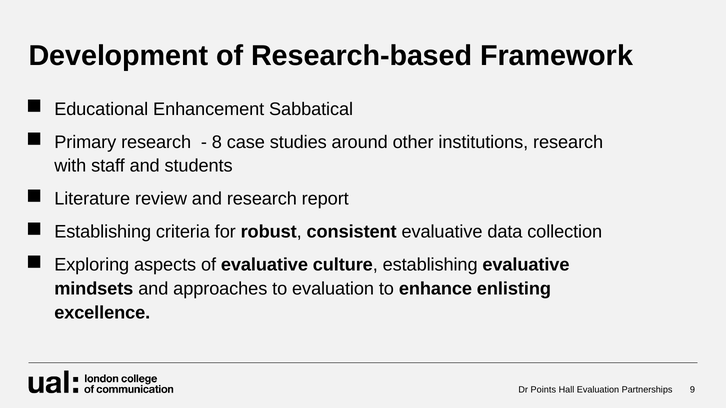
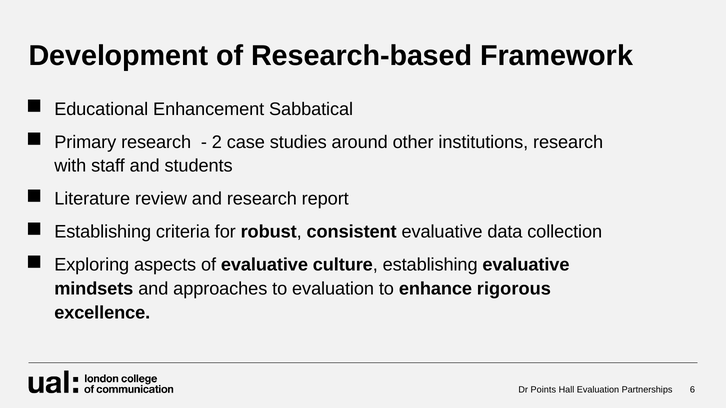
8: 8 -> 2
enlisting: enlisting -> rigorous
9: 9 -> 6
